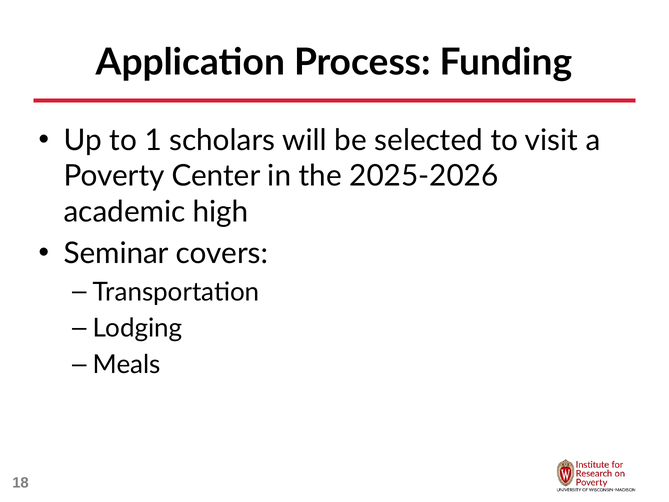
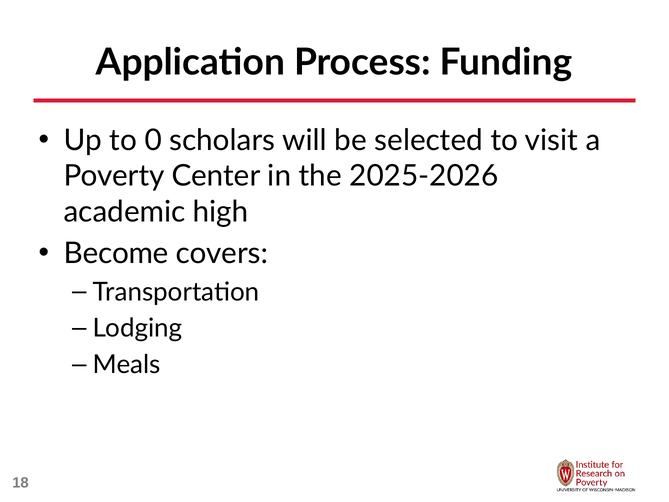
1: 1 -> 0
Seminar: Seminar -> Become
